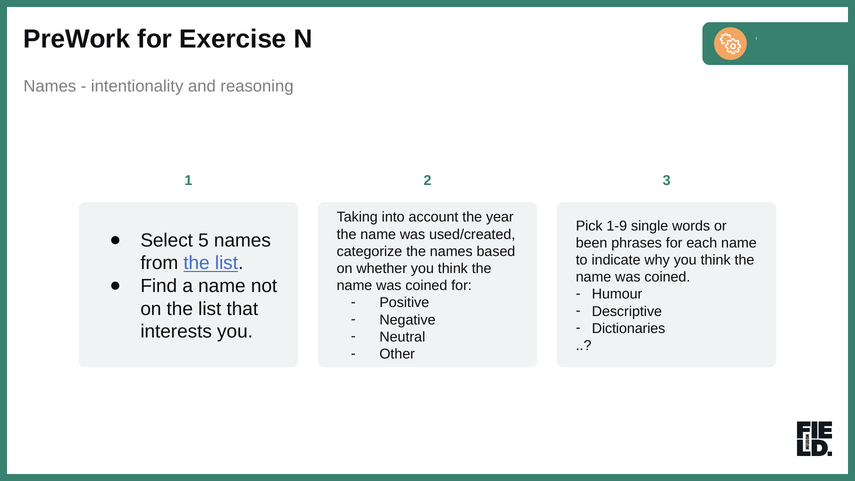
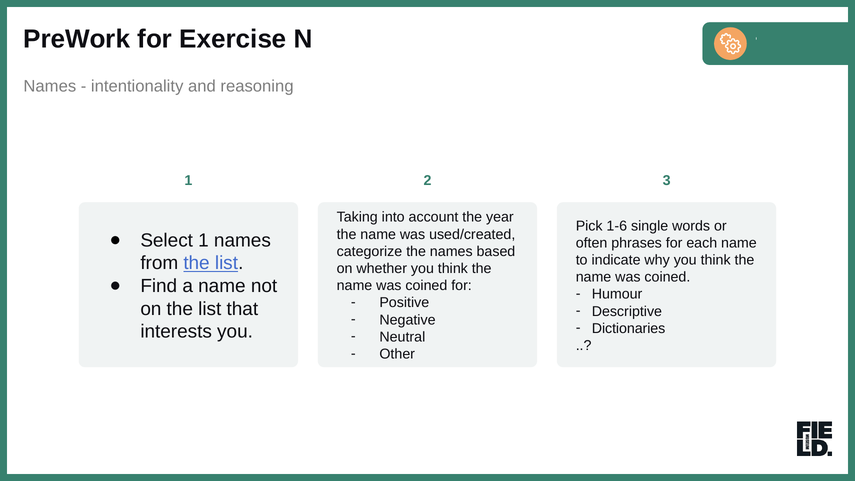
1-9: 1-9 -> 1-6
Select 5: 5 -> 1
been: been -> often
